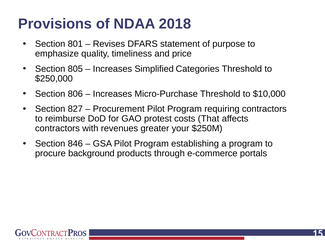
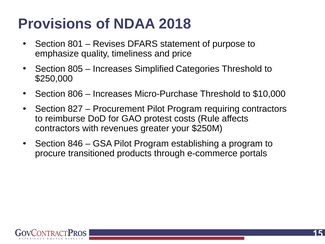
That: That -> Rule
background: background -> transitioned
